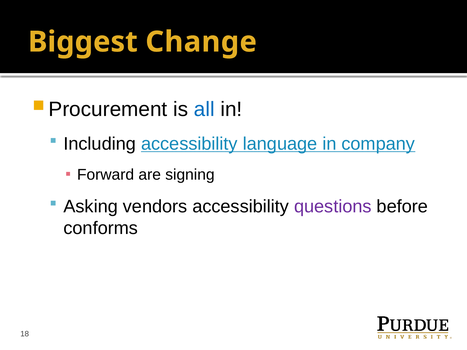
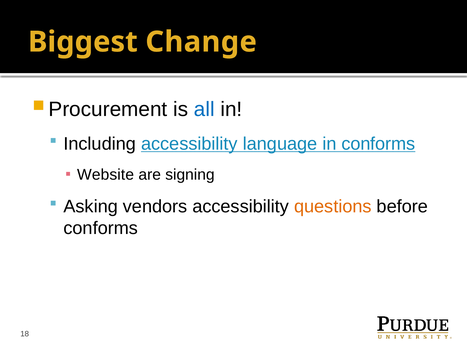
in company: company -> conforms
Forward: Forward -> Website
questions colour: purple -> orange
